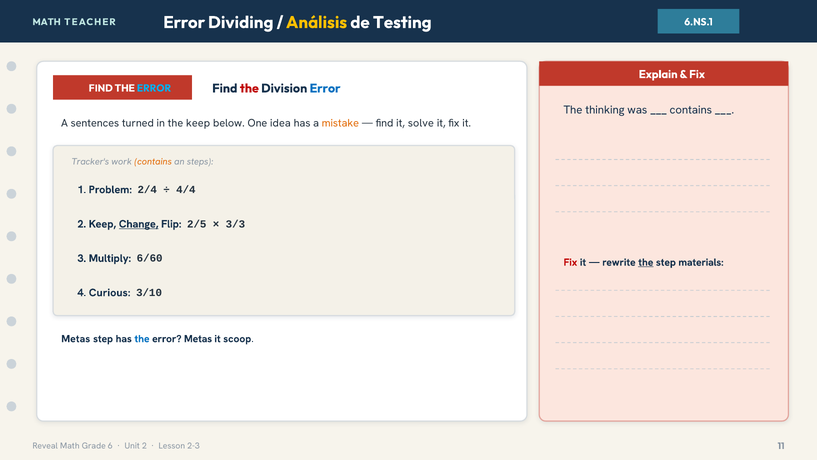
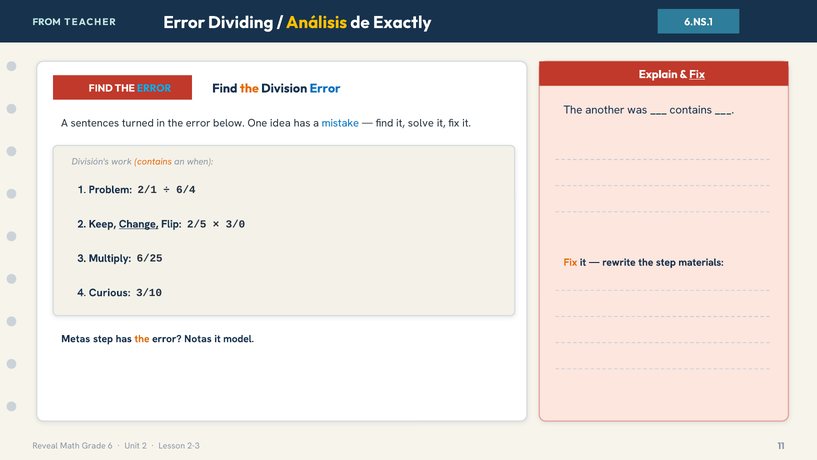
MATH at (47, 22): MATH -> FROM
Testing: Testing -> Exactly
Fix at (697, 74) underline: none -> present
the at (249, 88) colour: red -> orange
thinking: thinking -> another
in the keep: keep -> error
mistake colour: orange -> blue
Tracker's: Tracker's -> División's
steps: steps -> when
2/4: 2/4 -> 2/1
4/4: 4/4 -> 6/4
3/3: 3/3 -> 3/0
6/60: 6/60 -> 6/25
Fix at (570, 262) colour: red -> orange
the at (646, 262) underline: present -> none
the at (142, 339) colour: blue -> orange
error Metas: Metas -> Notas
scoop: scoop -> model
